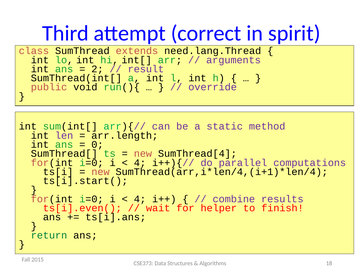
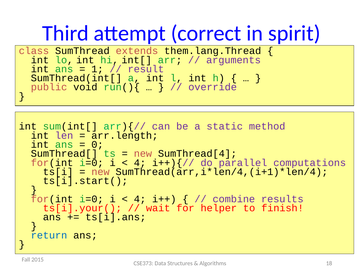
need.lang.Thread: need.lang.Thread -> them.lang.Thread
2: 2 -> 1
ts[i].even(: ts[i].even( -> ts[i].your(
return colour: green -> blue
